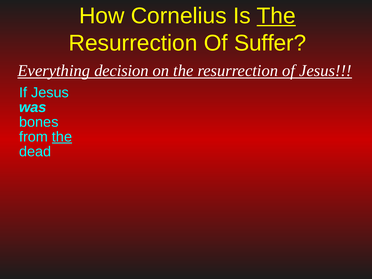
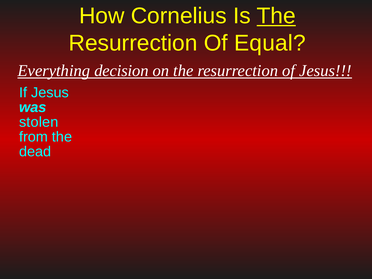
Suffer: Suffer -> Equal
bones: bones -> stolen
the at (62, 137) underline: present -> none
